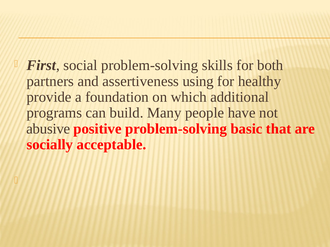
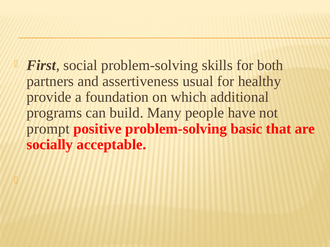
using: using -> usual
abusive: abusive -> prompt
